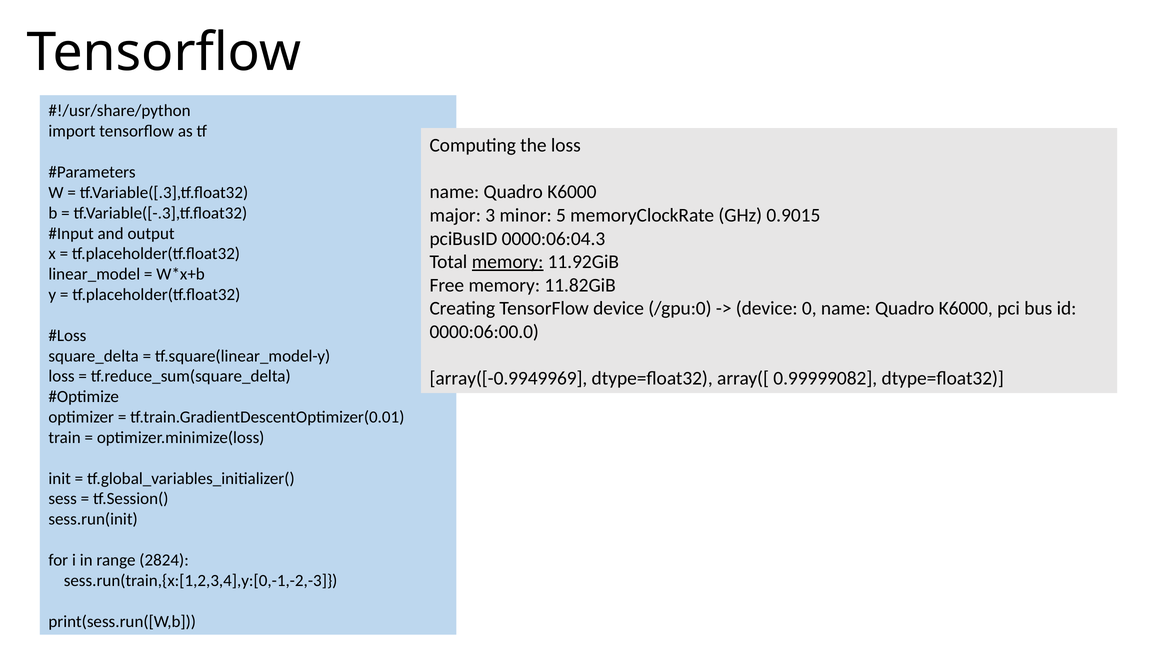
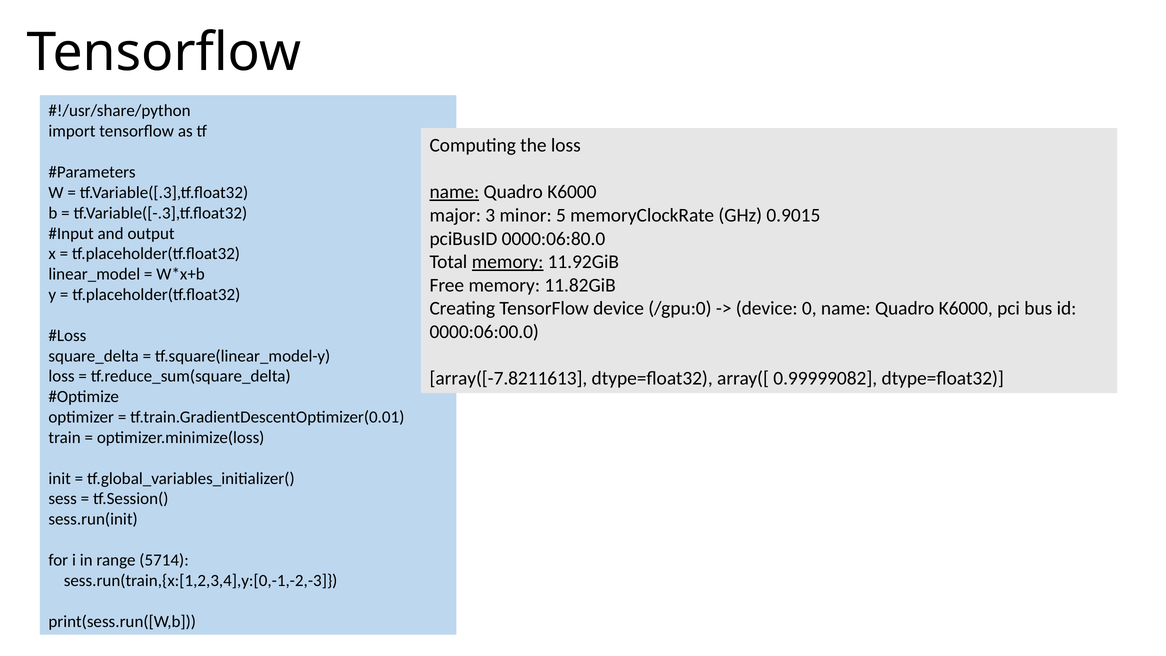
name at (454, 192) underline: none -> present
0000:06:04.3: 0000:06:04.3 -> 0000:06:80.0
array([-0.9949969: array([-0.9949969 -> array([-7.8211613
2824: 2824 -> 5714
